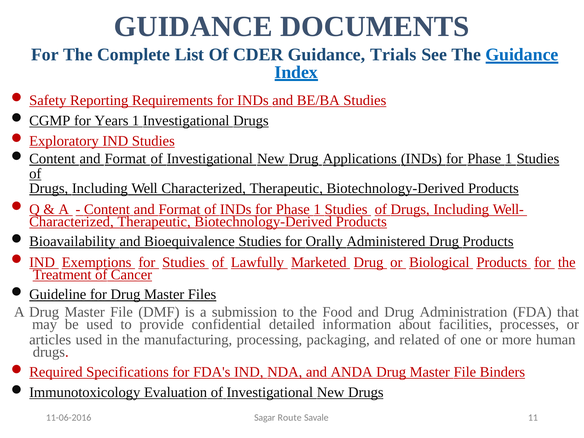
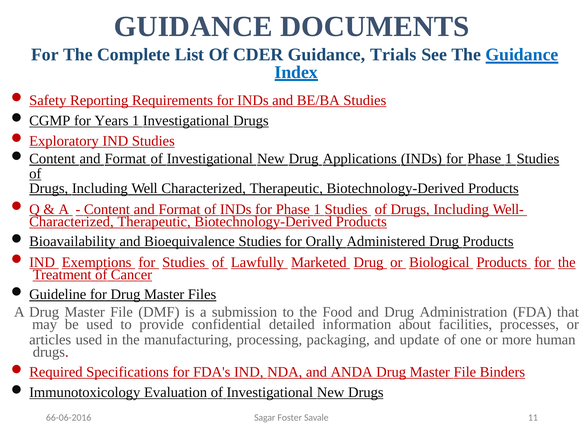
related: related -> update
11-06-2016: 11-06-2016 -> 66-06-2016
Route: Route -> Foster
